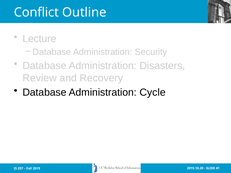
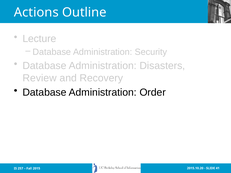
Conflict: Conflict -> Actions
Cycle: Cycle -> Order
